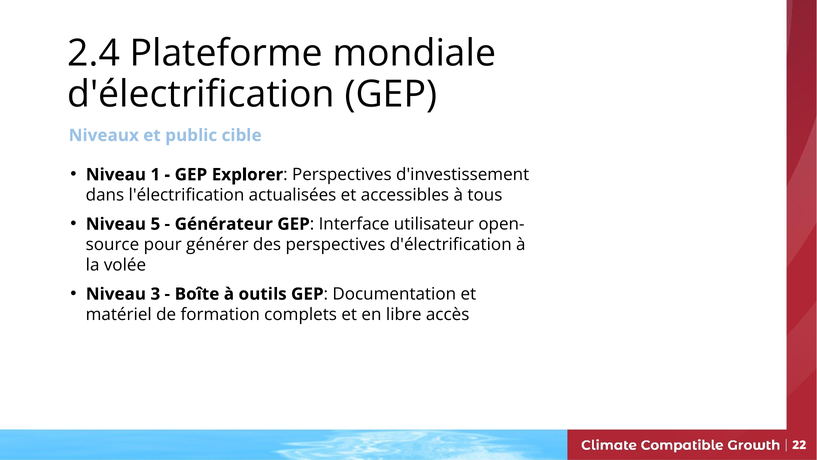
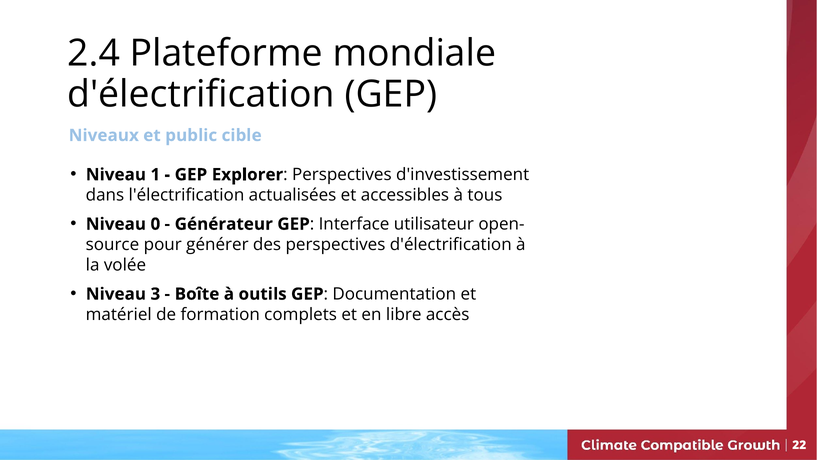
5: 5 -> 0
